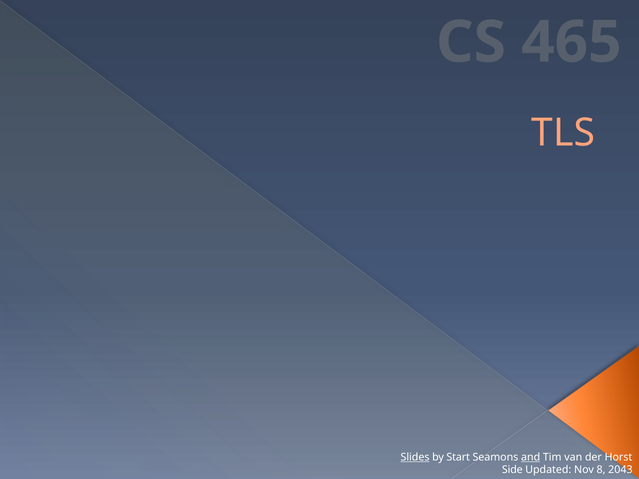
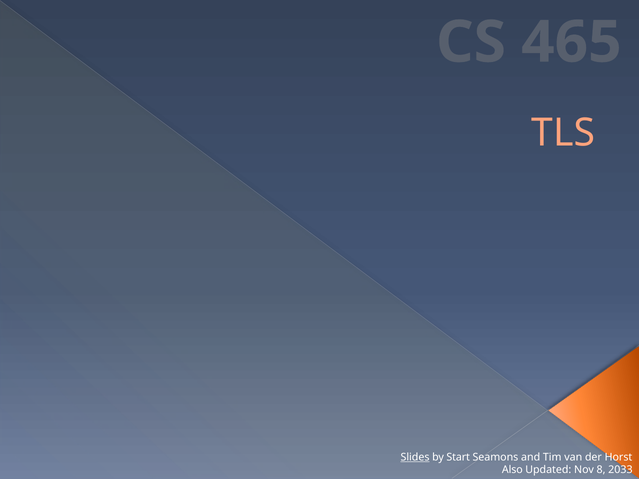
and underline: present -> none
Side: Side -> Also
2043: 2043 -> 2033
